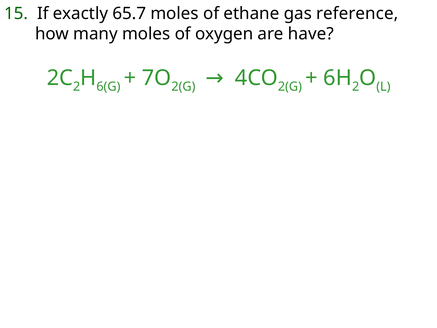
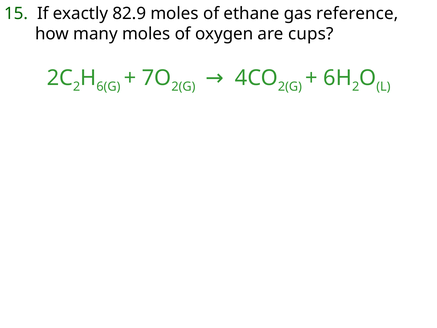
65.7: 65.7 -> 82.9
have: have -> cups
